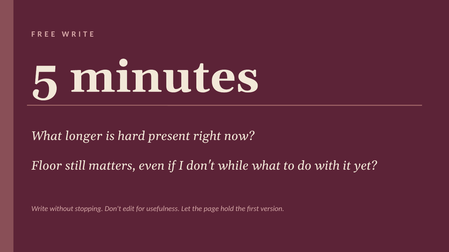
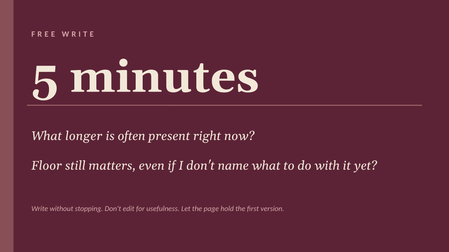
hard: hard -> often
while: while -> name
